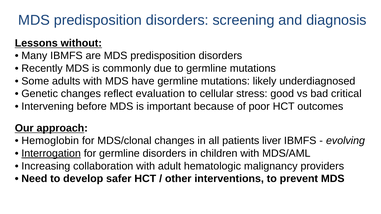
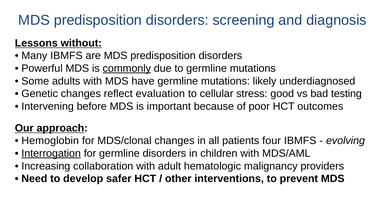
Recently: Recently -> Powerful
commonly underline: none -> present
critical: critical -> testing
liver: liver -> four
